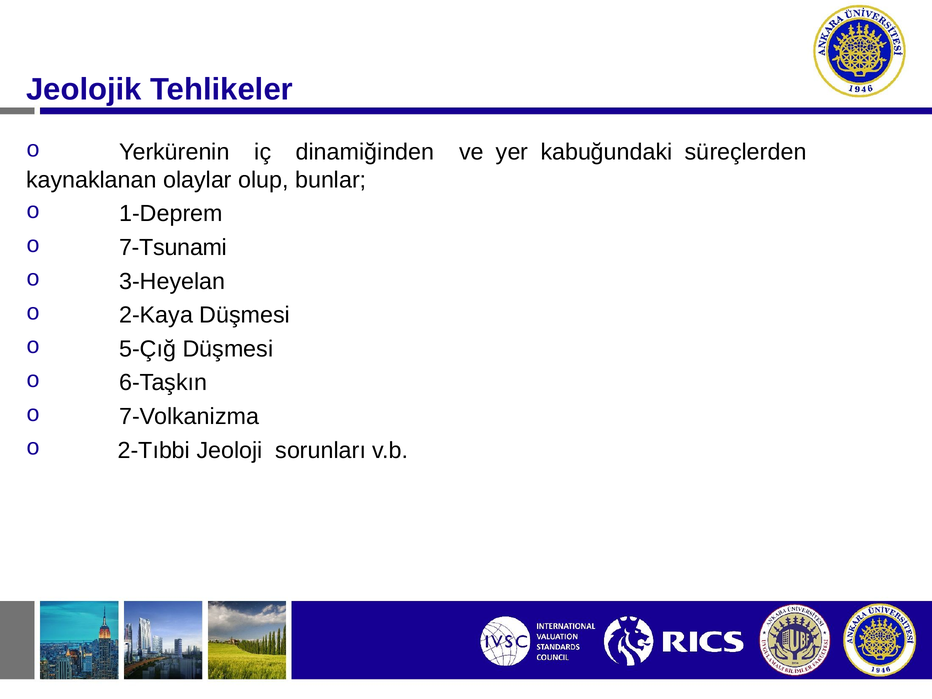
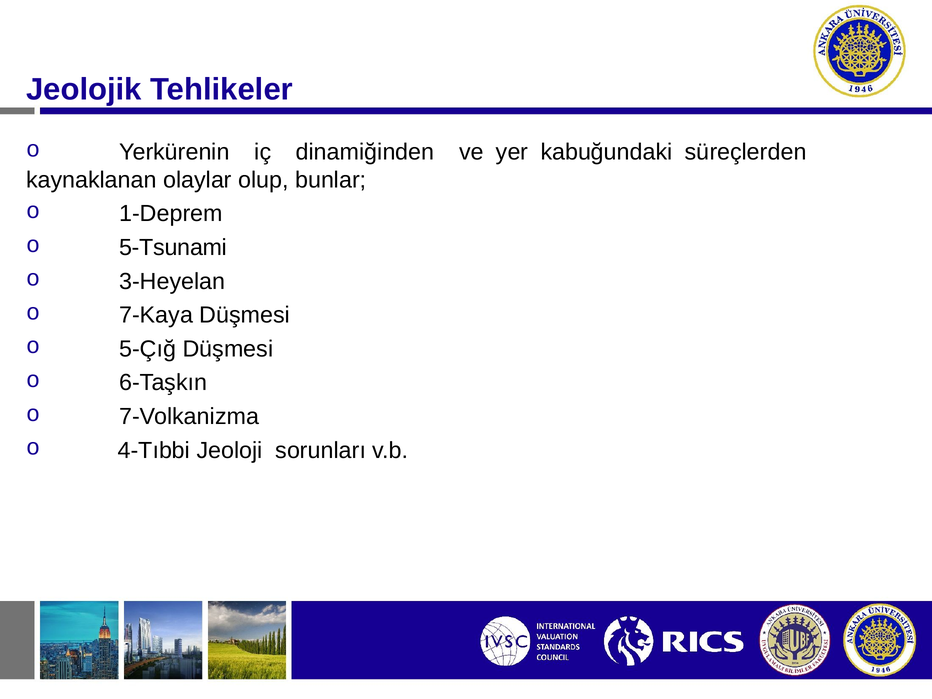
7-Tsunami: 7-Tsunami -> 5-Tsunami
2-Kaya: 2-Kaya -> 7-Kaya
2-Tıbbi: 2-Tıbbi -> 4-Tıbbi
